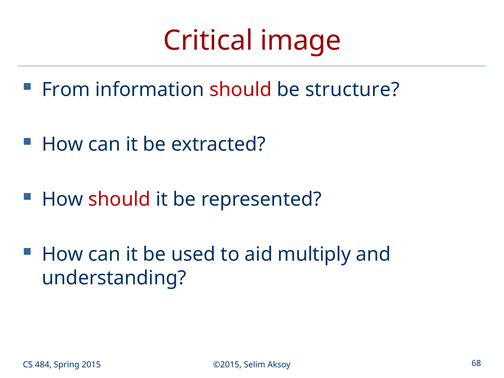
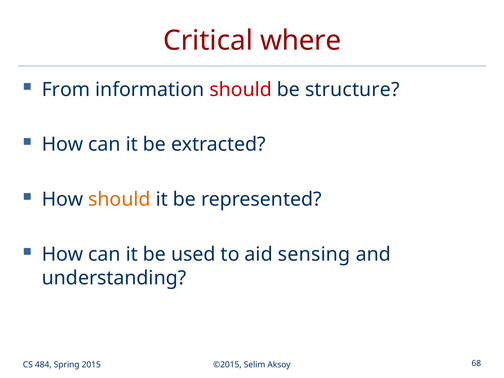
image: image -> where
should at (119, 199) colour: red -> orange
multiply: multiply -> sensing
